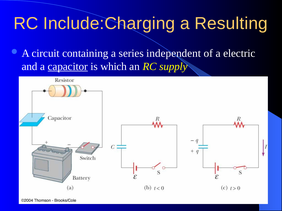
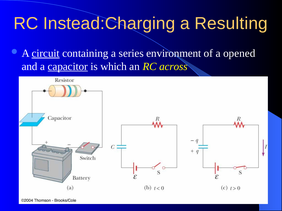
Include:Charging: Include:Charging -> Instead:Charging
circuit underline: none -> present
independent: independent -> environment
electric: electric -> opened
supply: supply -> across
